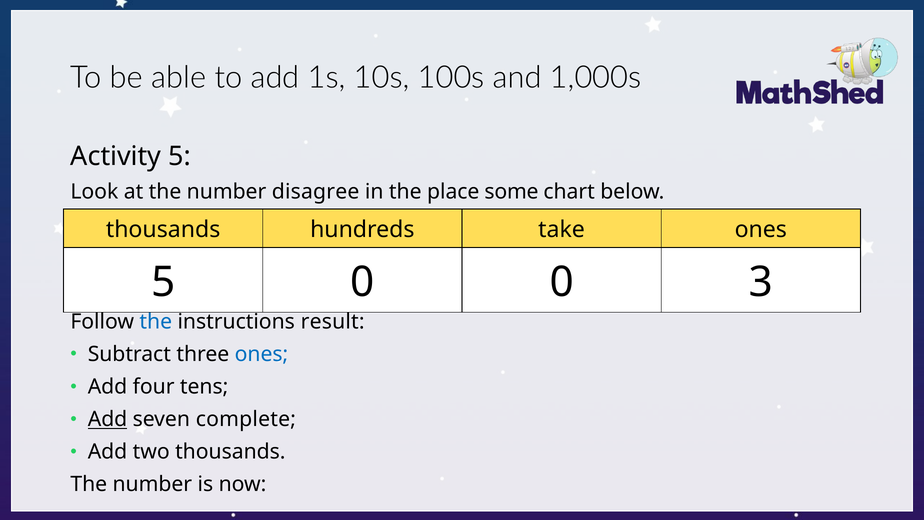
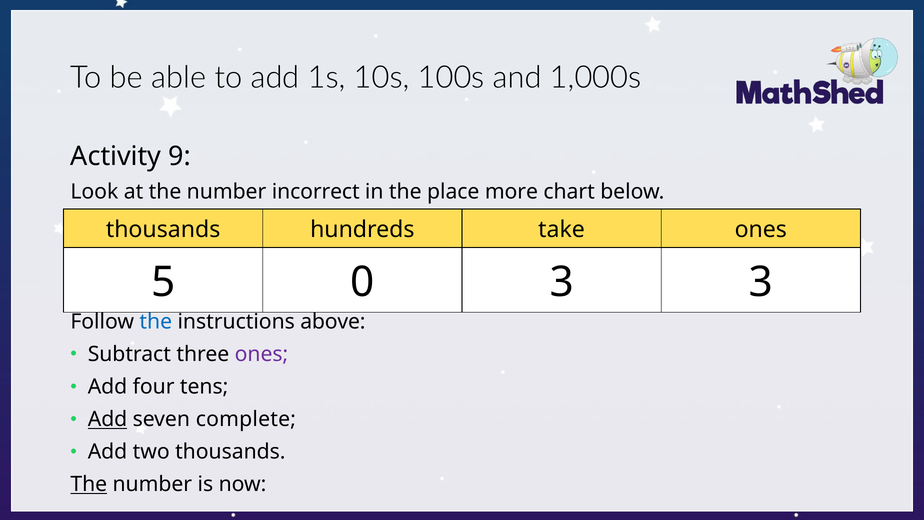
Activity 5: 5 -> 9
disagree: disagree -> incorrect
some: some -> more
0 0: 0 -> 3
result: result -> above
ones at (261, 354) colour: blue -> purple
The at (89, 484) underline: none -> present
